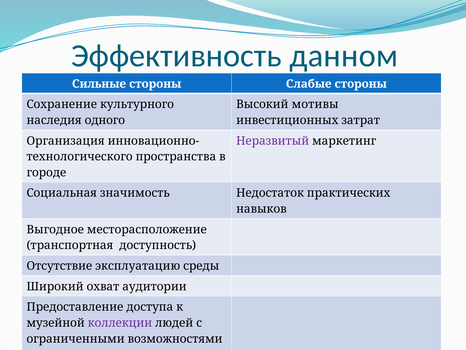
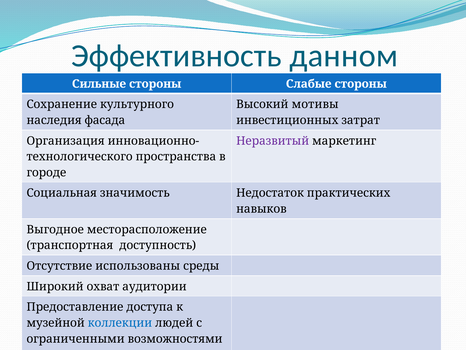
одного: одного -> фасада
эксплуатацию: эксплуатацию -> использованы
коллекции colour: purple -> blue
